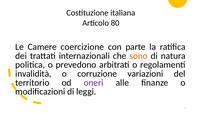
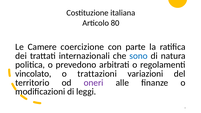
sono colour: orange -> blue
invalidità: invalidità -> vincolato
corruzione: corruzione -> trattazioni
